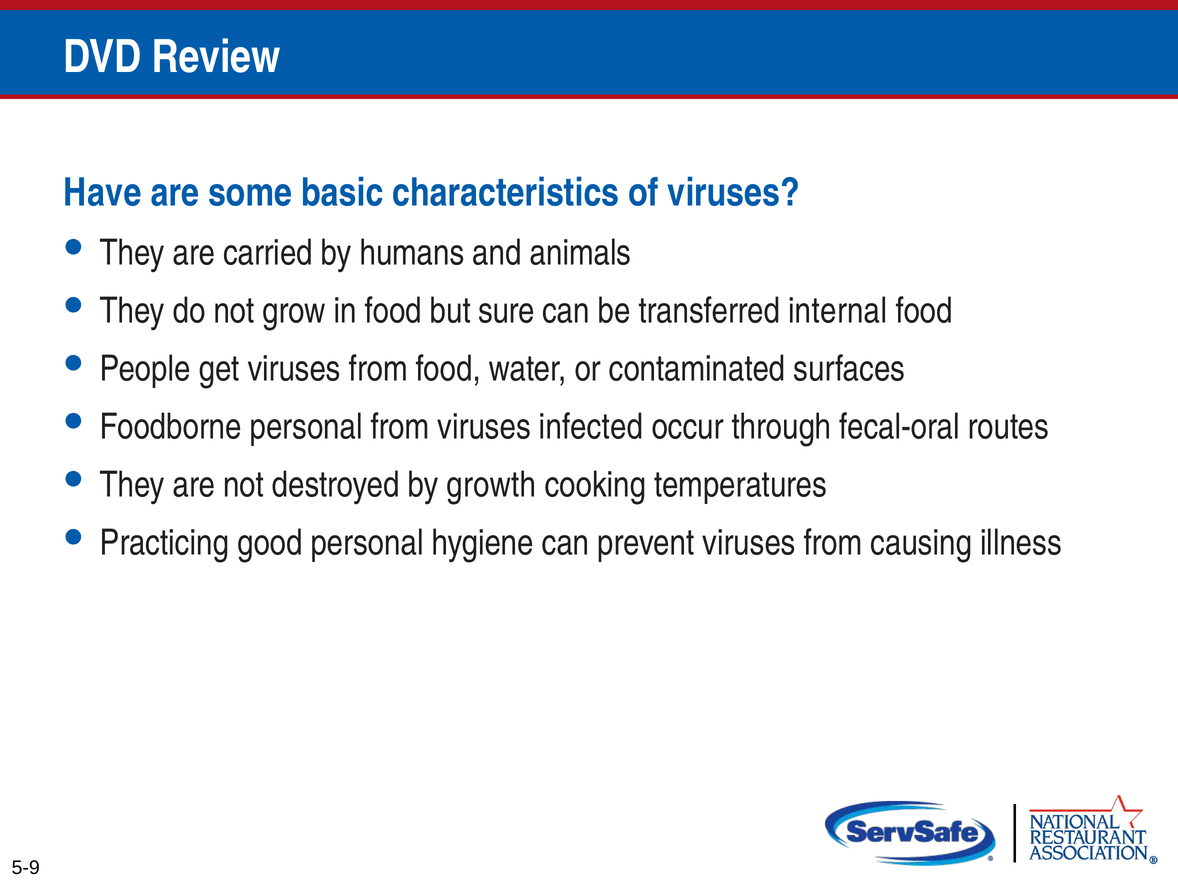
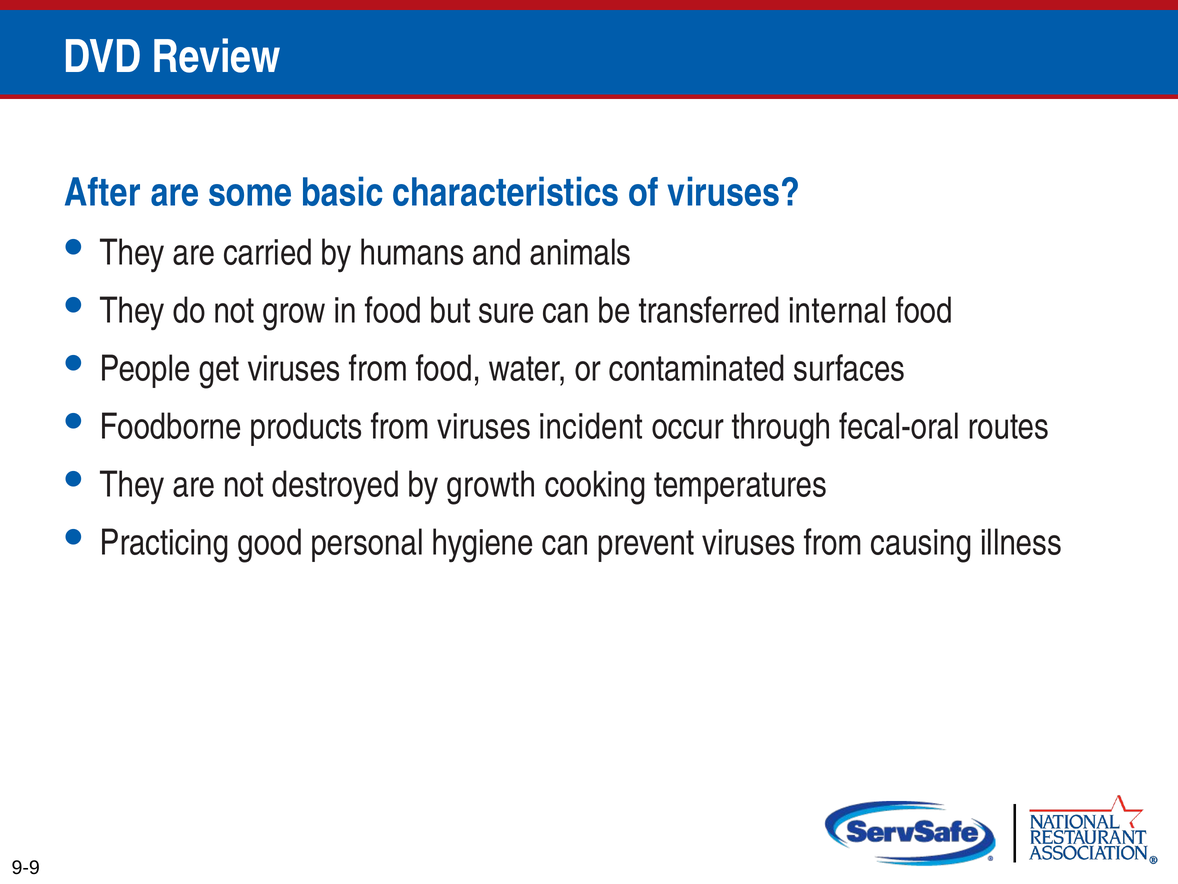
Have: Have -> After
Foodborne personal: personal -> products
infected: infected -> incident
5-9: 5-9 -> 9-9
